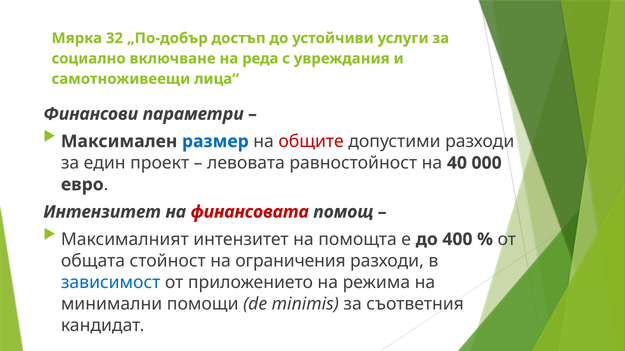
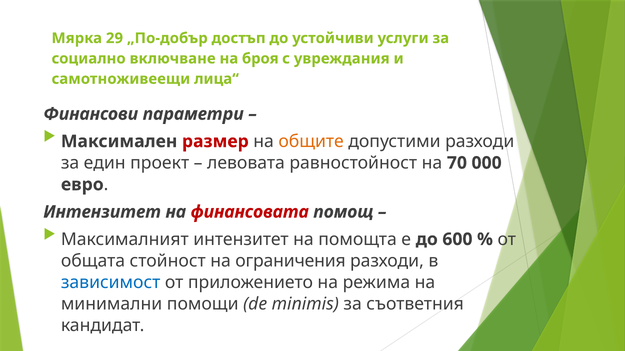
32: 32 -> 29
реда: реда -> броя
размер colour: blue -> red
общите colour: red -> orange
40: 40 -> 70
400: 400 -> 600
